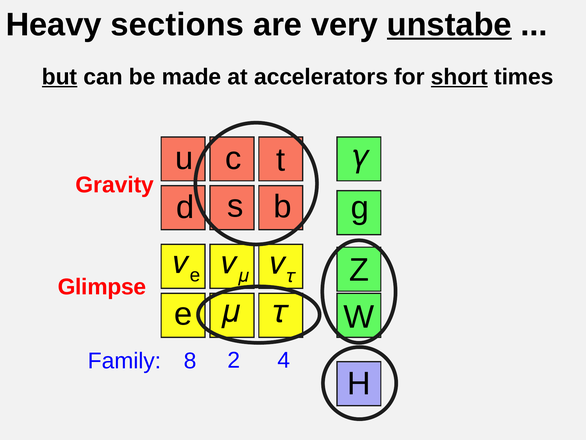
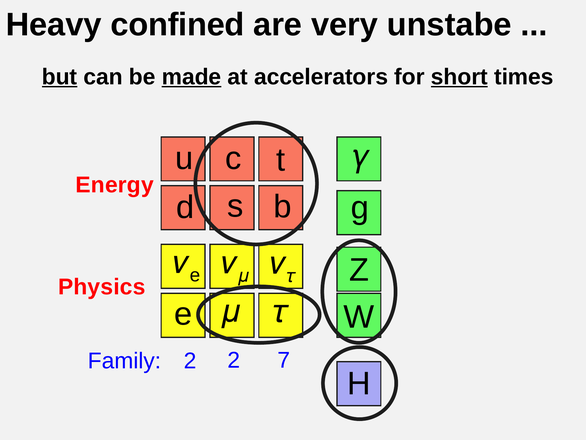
sections: sections -> confined
unstabe underline: present -> none
made underline: none -> present
Gravity: Gravity -> Energy
Glimpse: Glimpse -> Physics
Family 8: 8 -> 2
4: 4 -> 7
